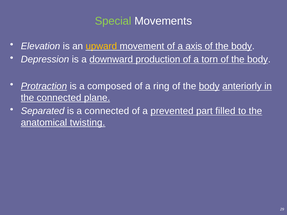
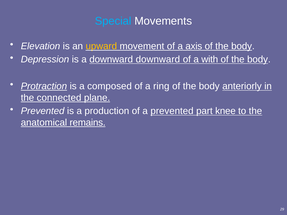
Special colour: light green -> light blue
downward production: production -> downward
torn: torn -> with
body at (209, 86) underline: present -> none
Separated at (43, 111): Separated -> Prevented
a connected: connected -> production
filled: filled -> knee
twisting: twisting -> remains
